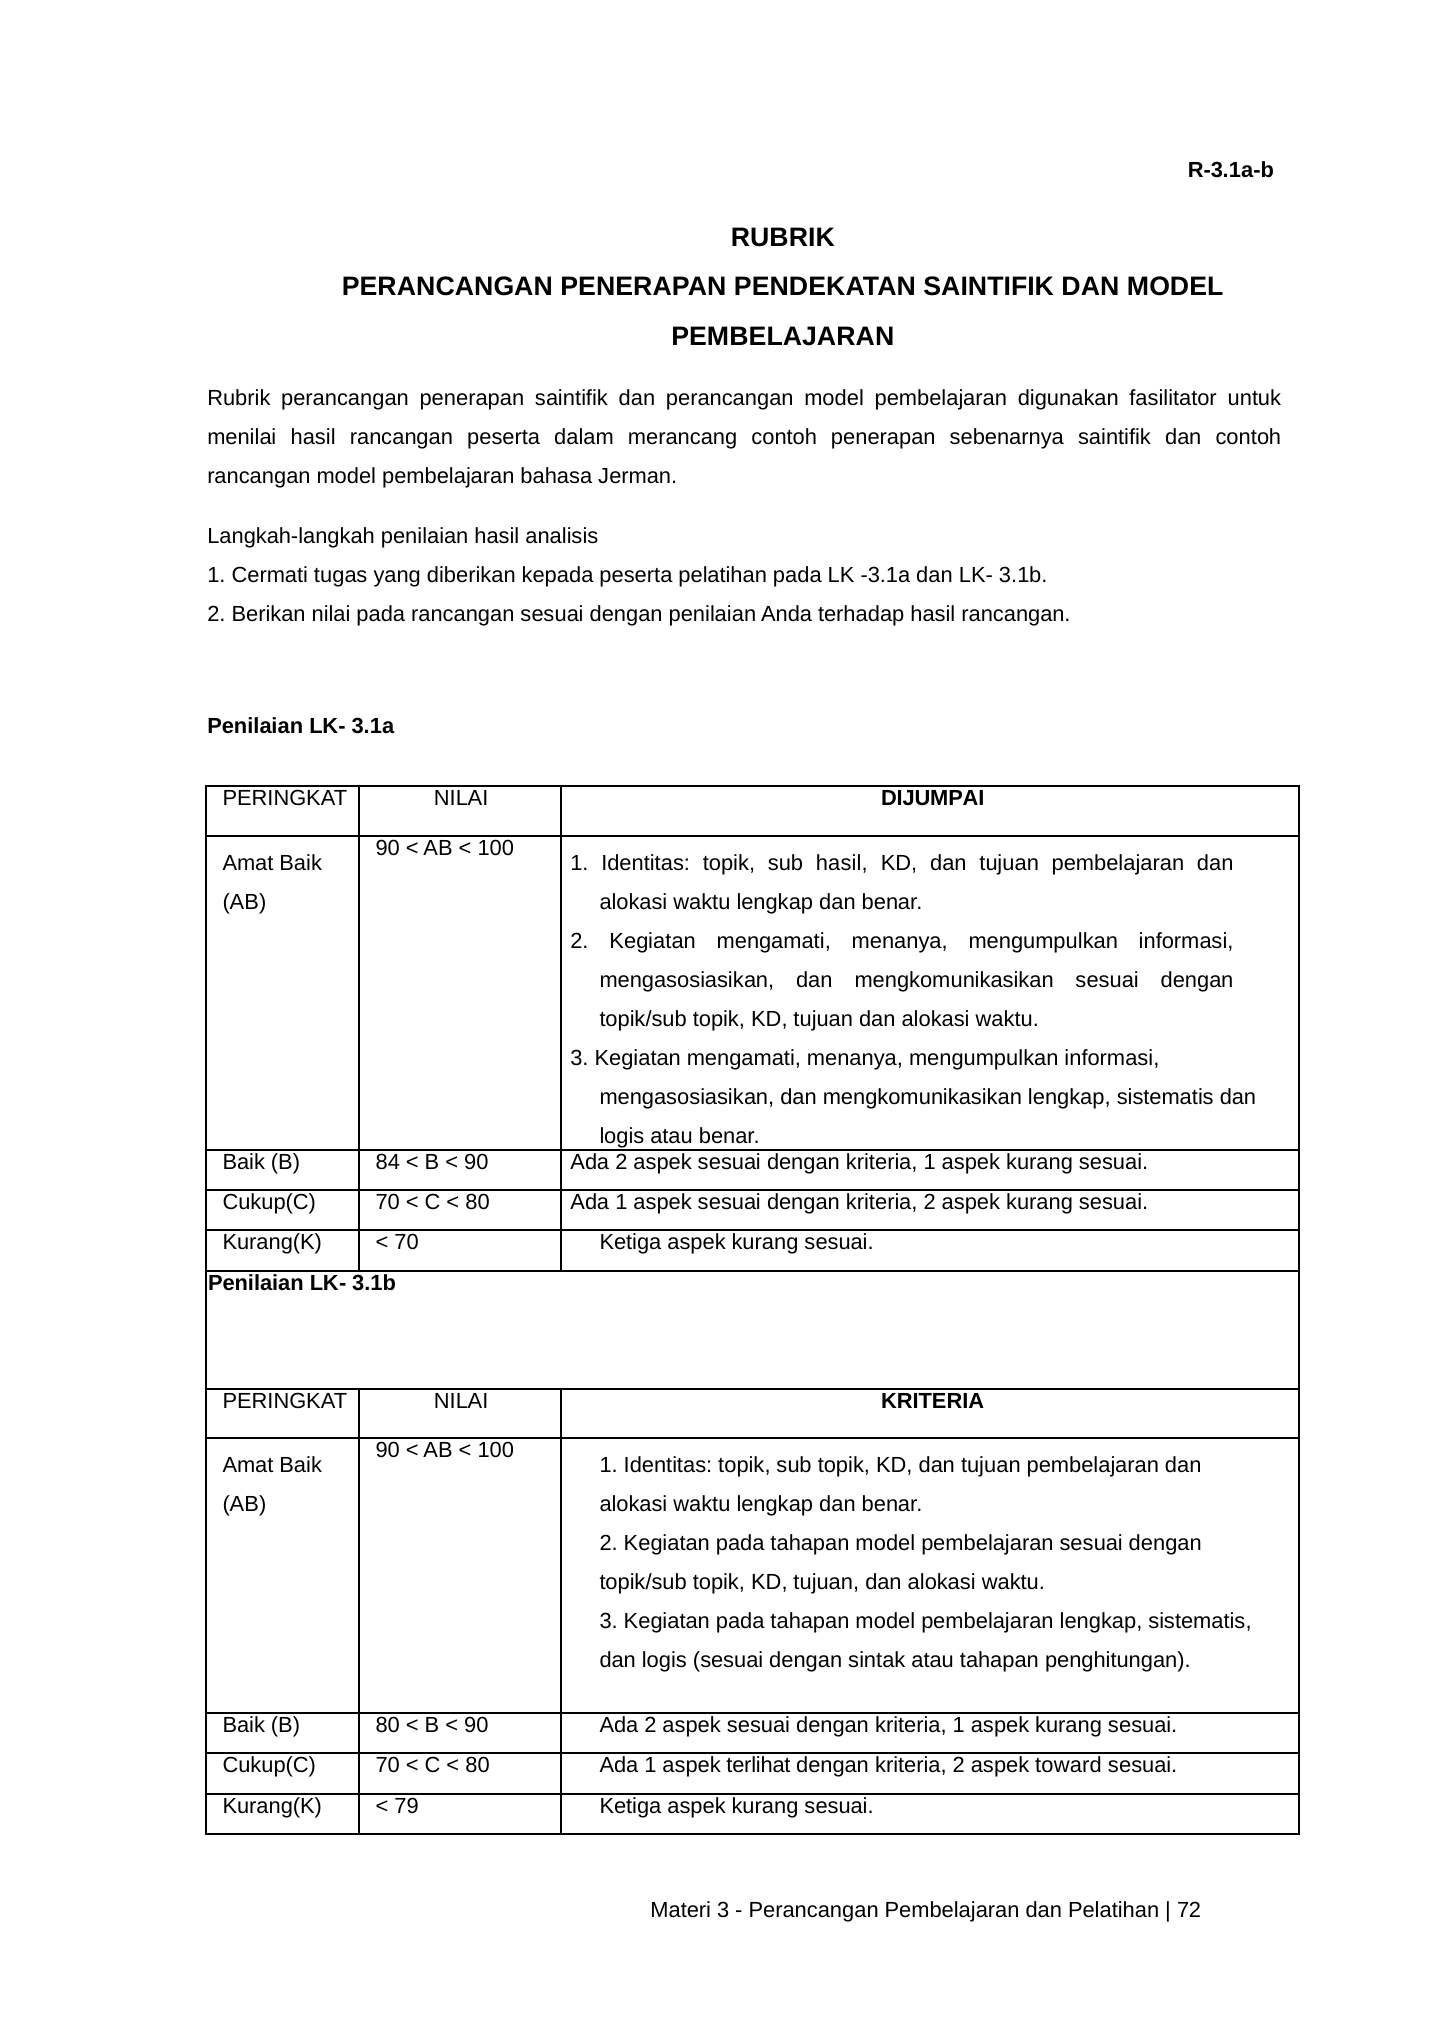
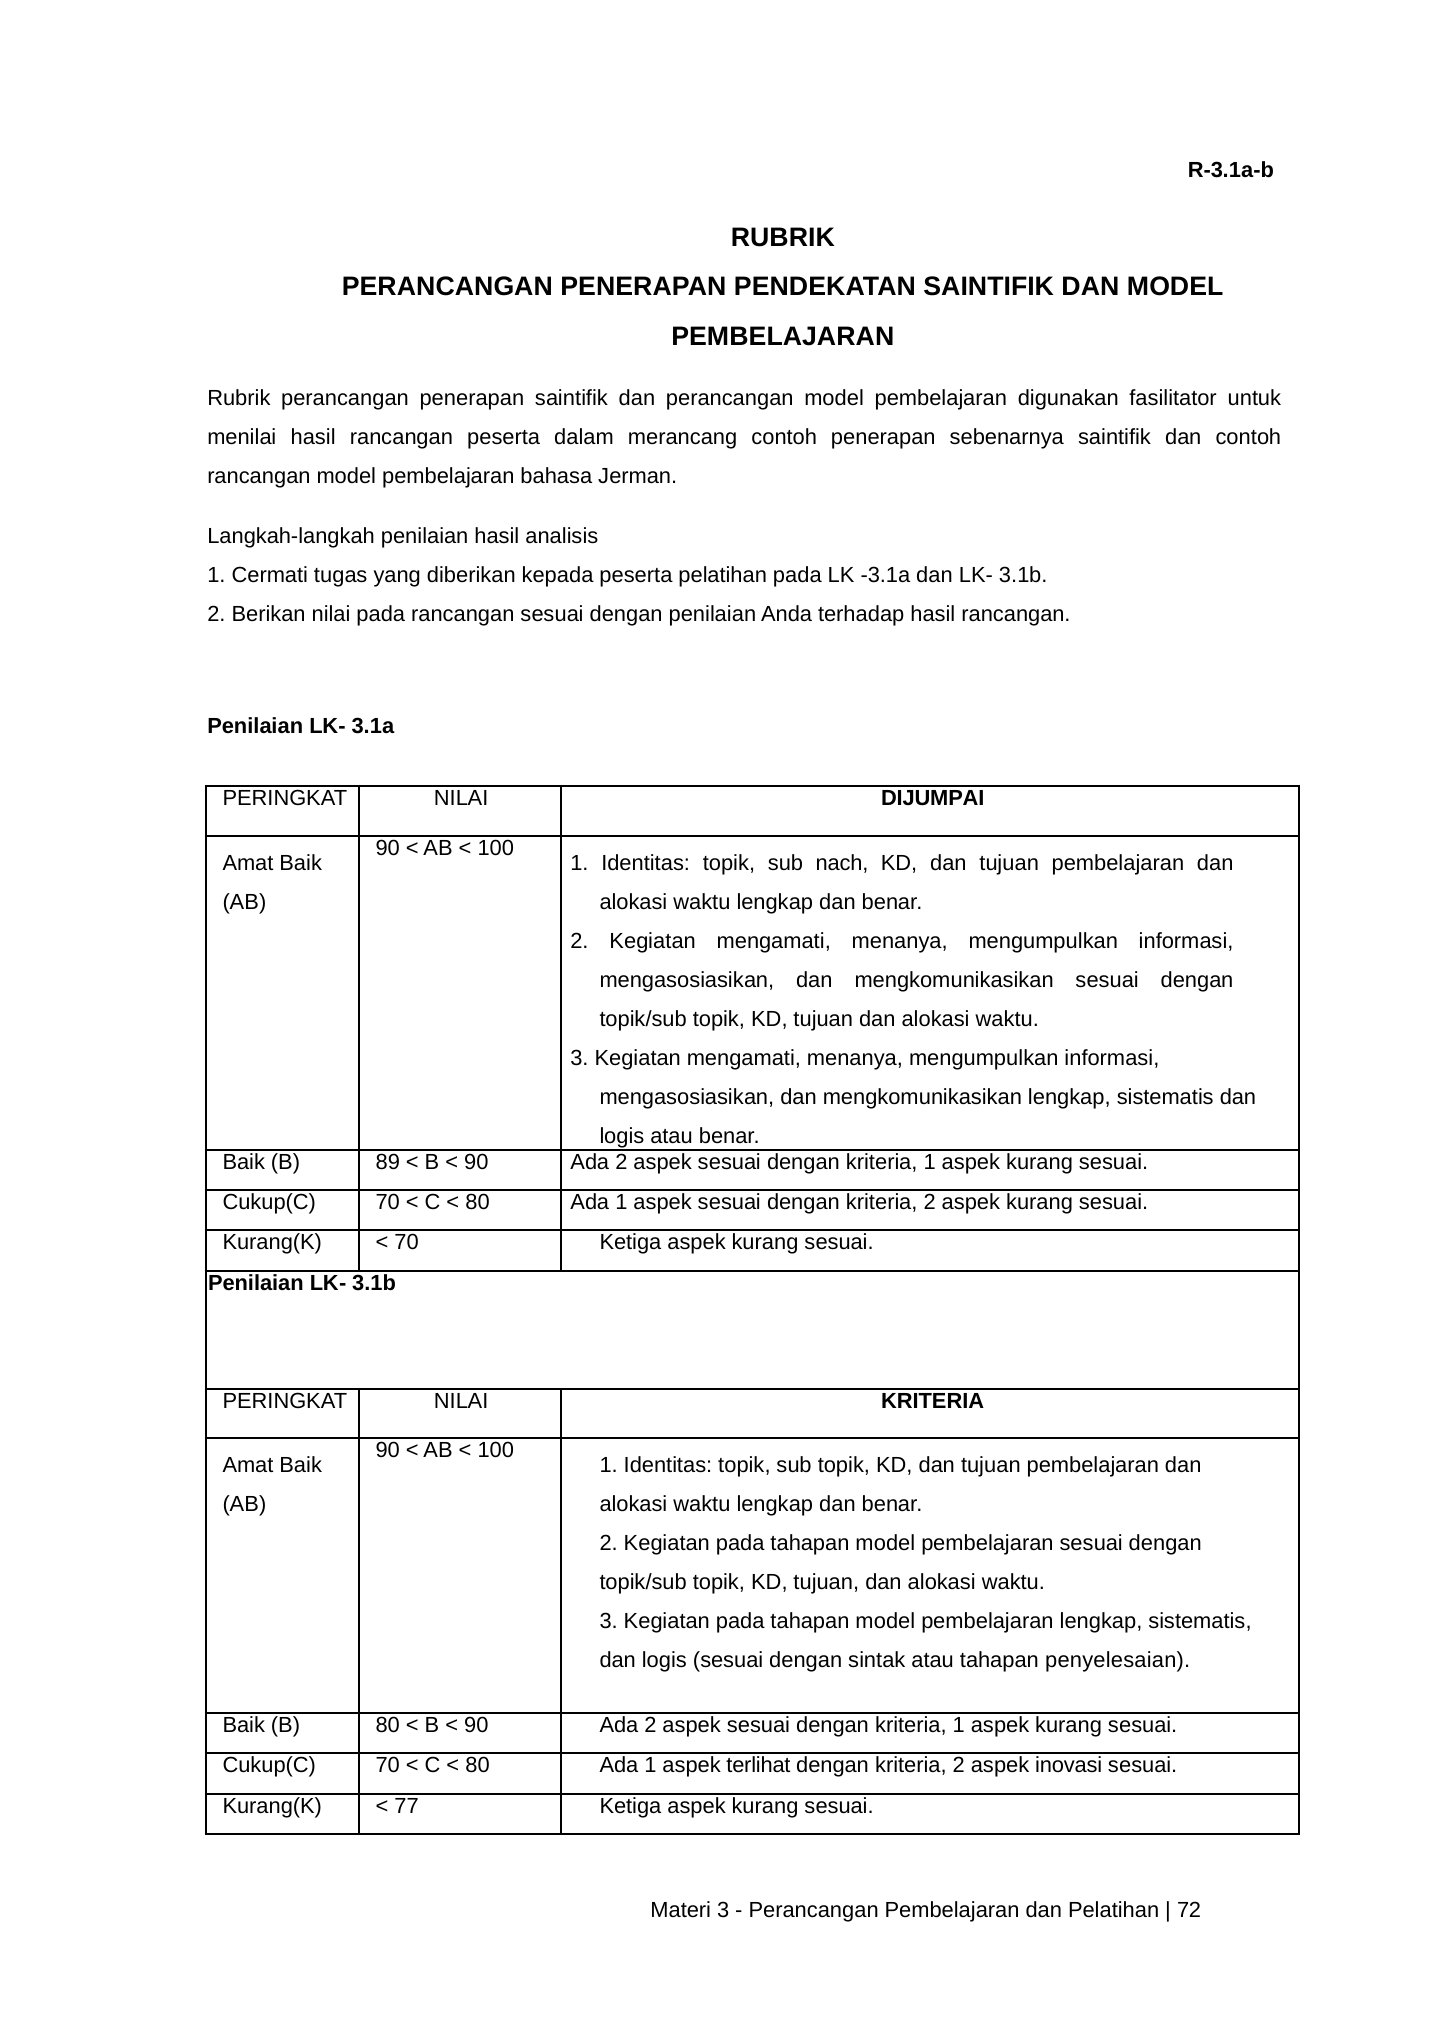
sub hasil: hasil -> nach
84: 84 -> 89
penghitungan: penghitungan -> penyelesaian
toward: toward -> inovasi
79: 79 -> 77
